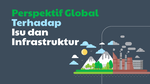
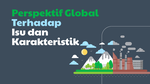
Infrastruktur: Infrastruktur -> Karakteristik
